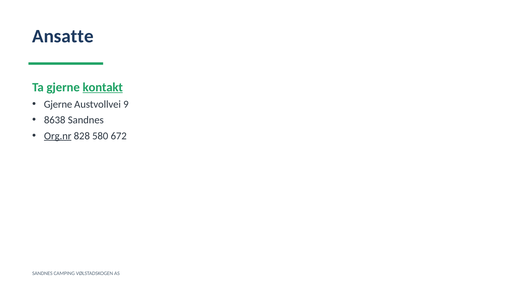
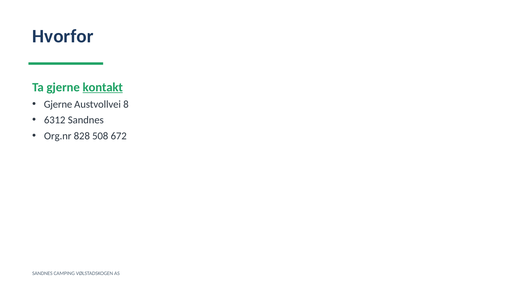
Ansatte: Ansatte -> Hvorfor
9: 9 -> 8
8638: 8638 -> 6312
Org.nr underline: present -> none
580: 580 -> 508
